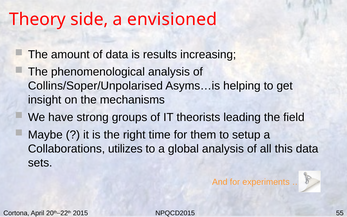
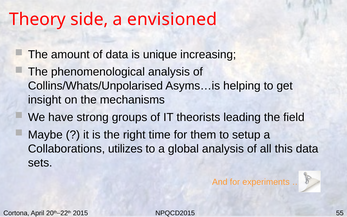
results: results -> unique
Collins/Soper/Unpolarised: Collins/Soper/Unpolarised -> Collins/Whats/Unpolarised
